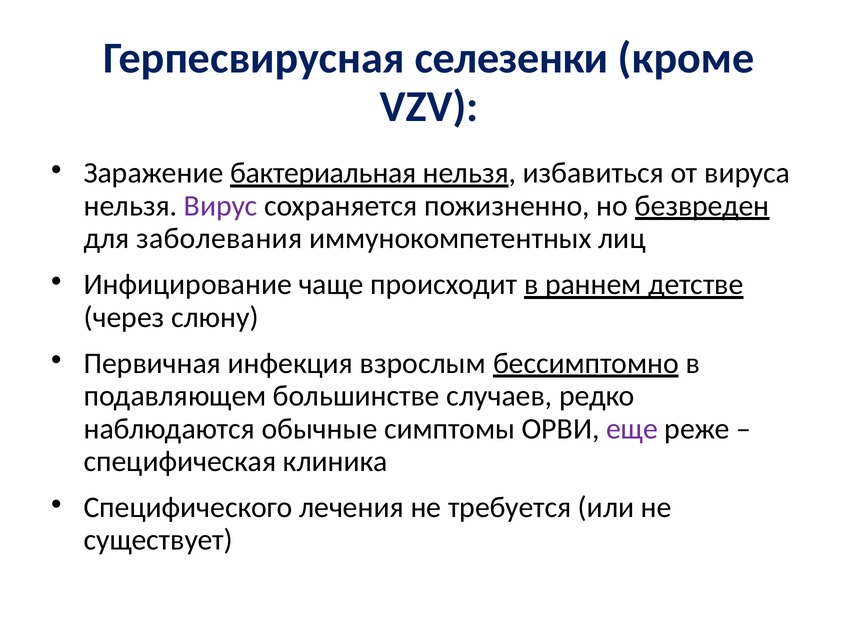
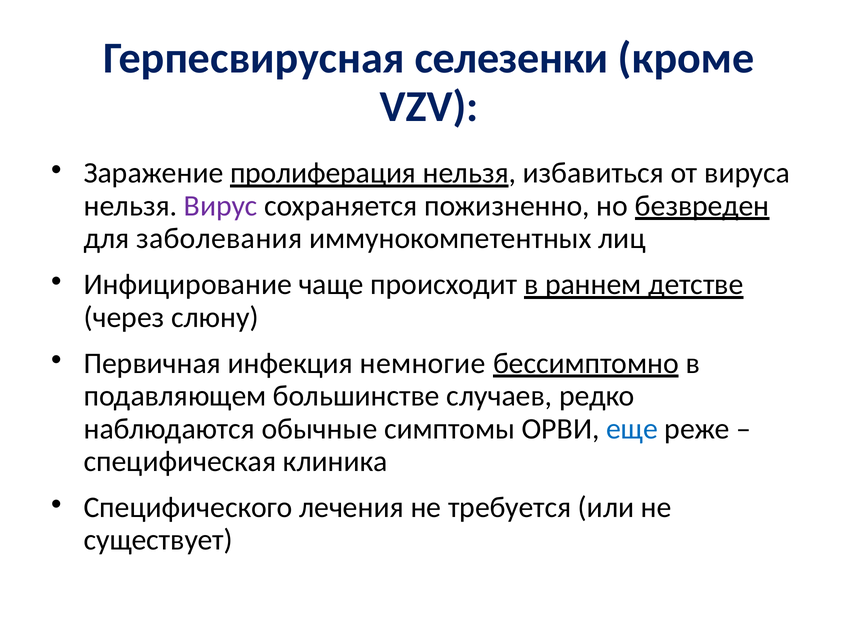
бактериальная: бактериальная -> пролиферация
взрослым: взрослым -> немногие
еще colour: purple -> blue
